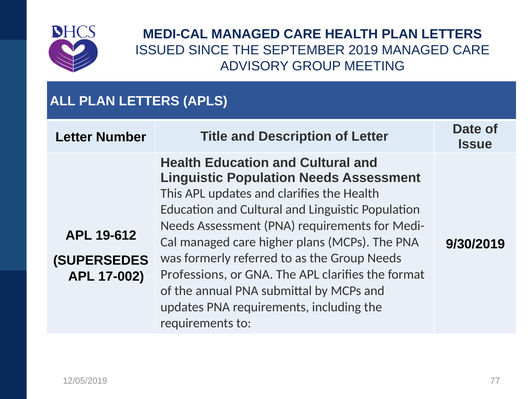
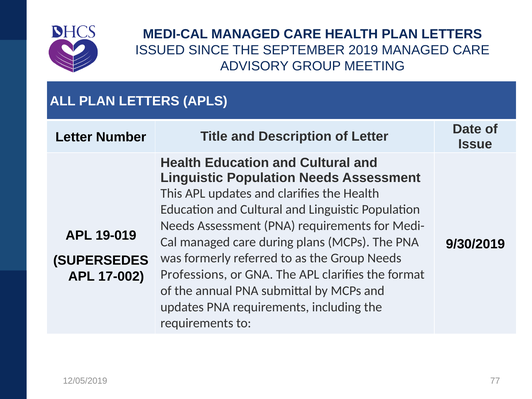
19-612: 19-612 -> 19-019
higher: higher -> during
